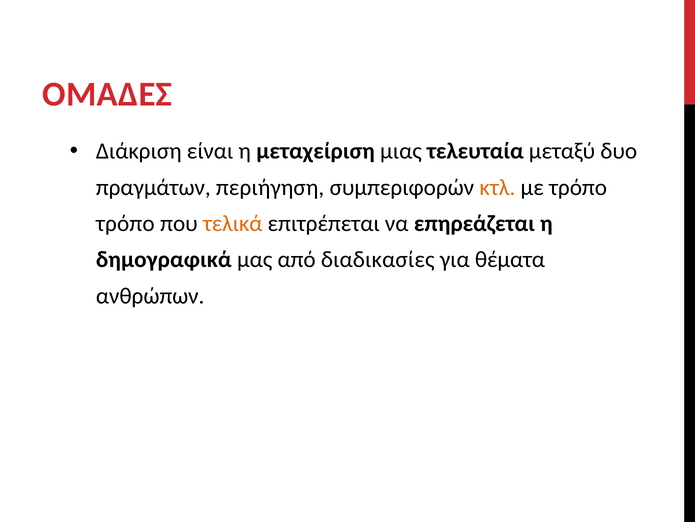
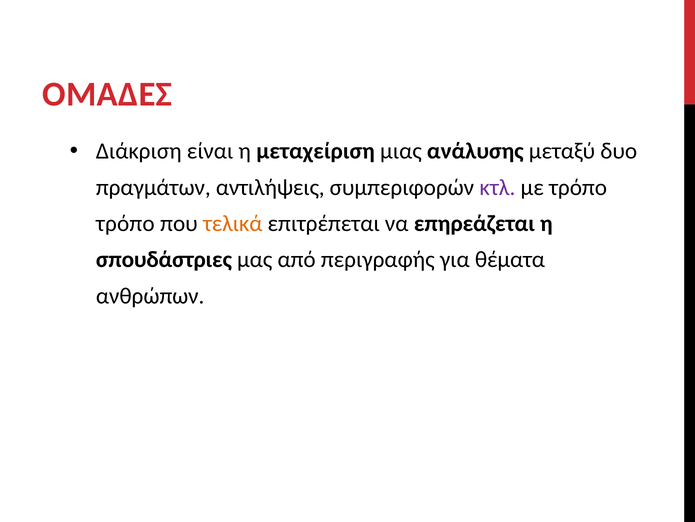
τελευταία: τελευταία -> ανάλυσης
περιήγηση: περιήγηση -> αντιλήψεις
κτλ colour: orange -> purple
δημογραφικά: δημογραφικά -> σπουδάστριες
διαδικασίες: διαδικασίες -> περιγραφής
